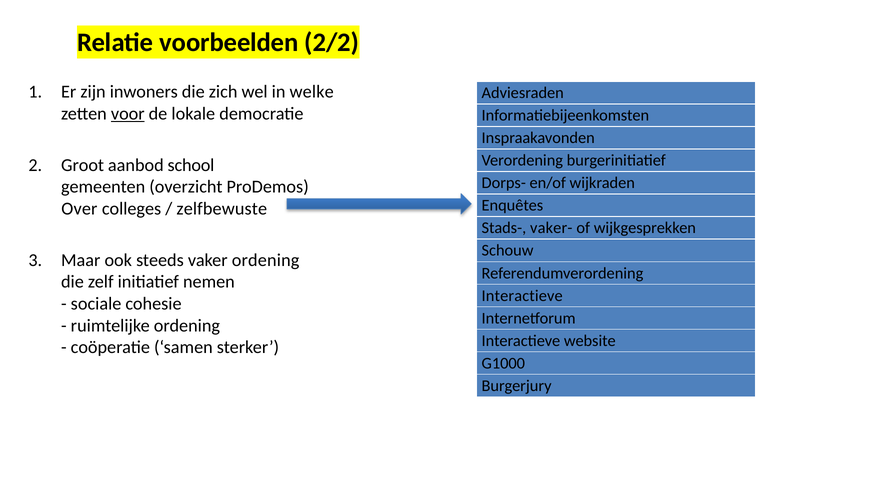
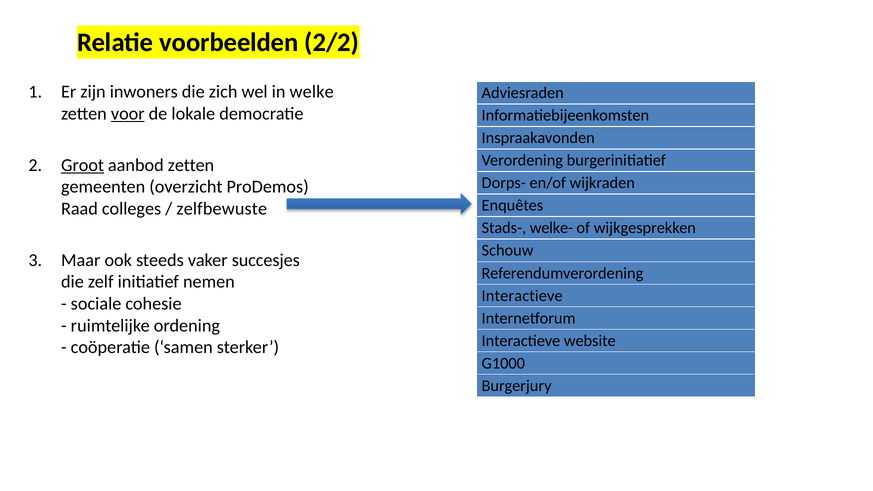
Groot underline: none -> present
aanbod school: school -> zetten
Over: Over -> Raad
vaker-: vaker- -> welke-
vaker ordening: ordening -> succesjes
